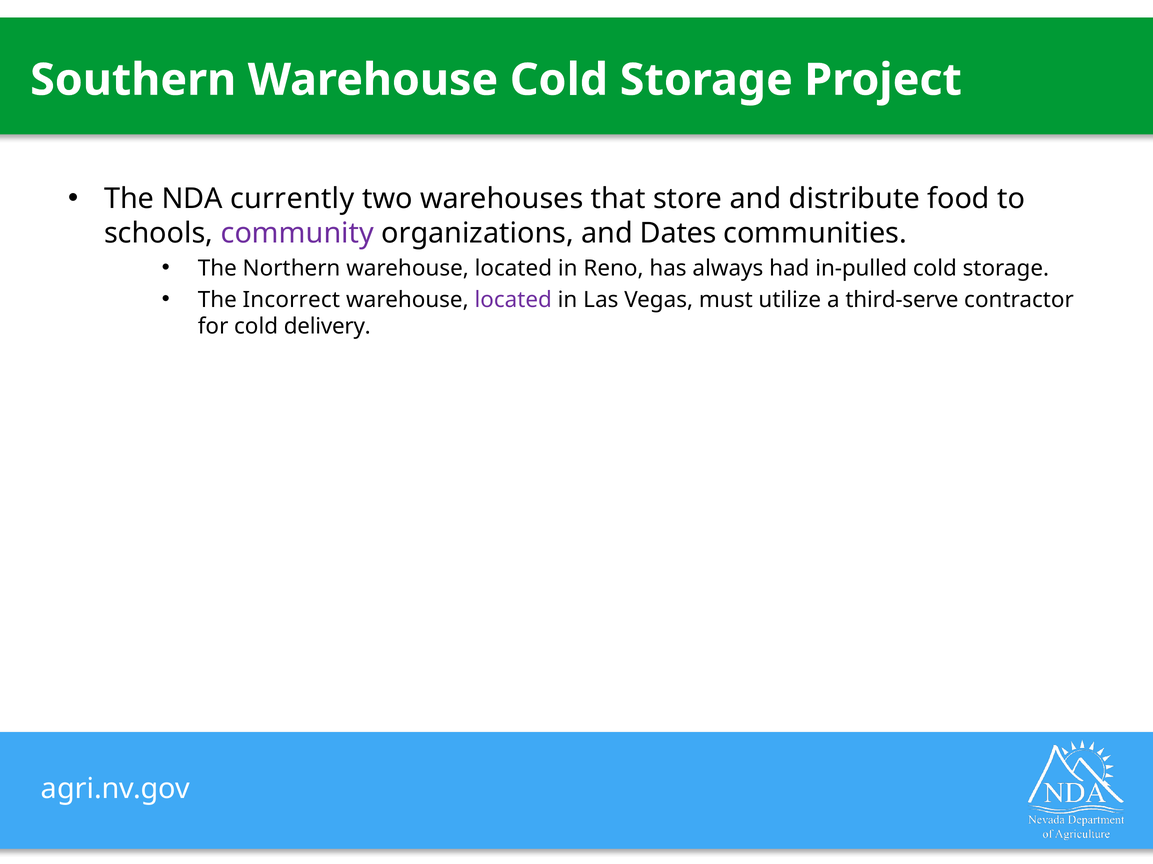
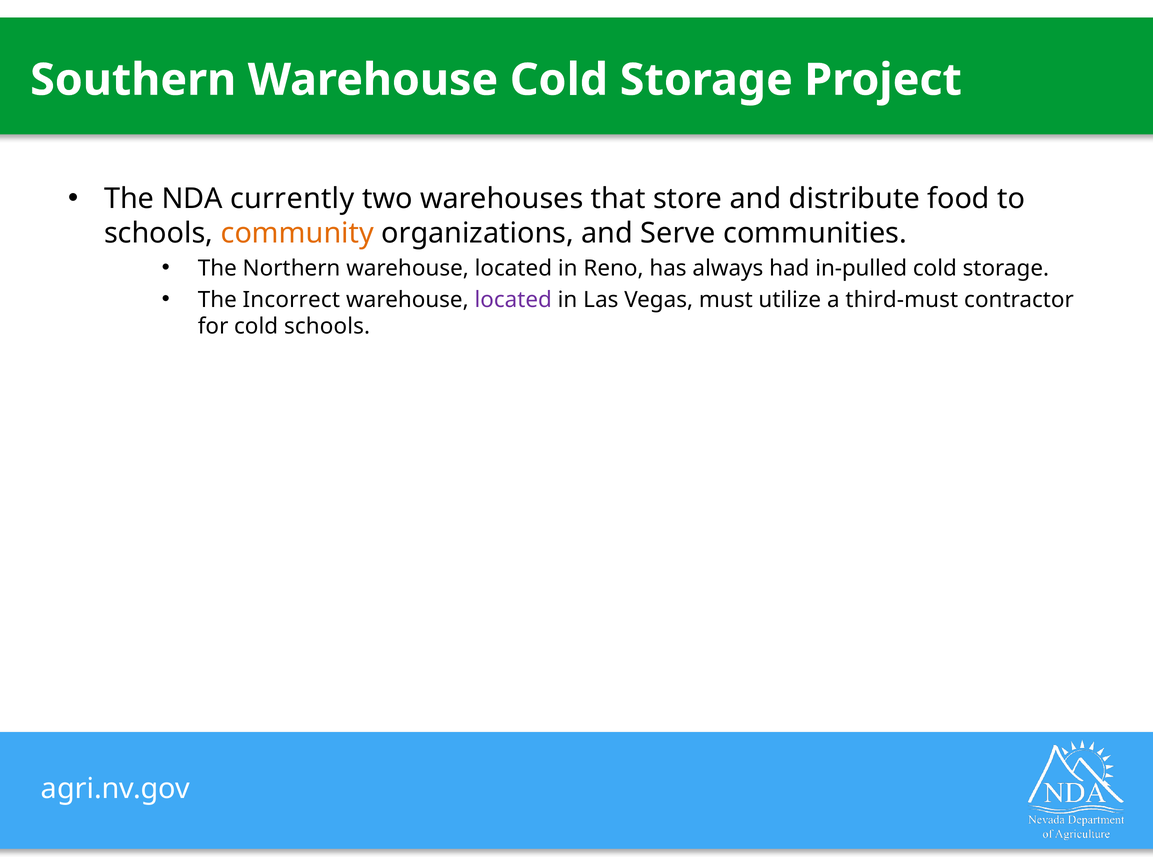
community colour: purple -> orange
Dates: Dates -> Serve
third-serve: third-serve -> third-must
cold delivery: delivery -> schools
